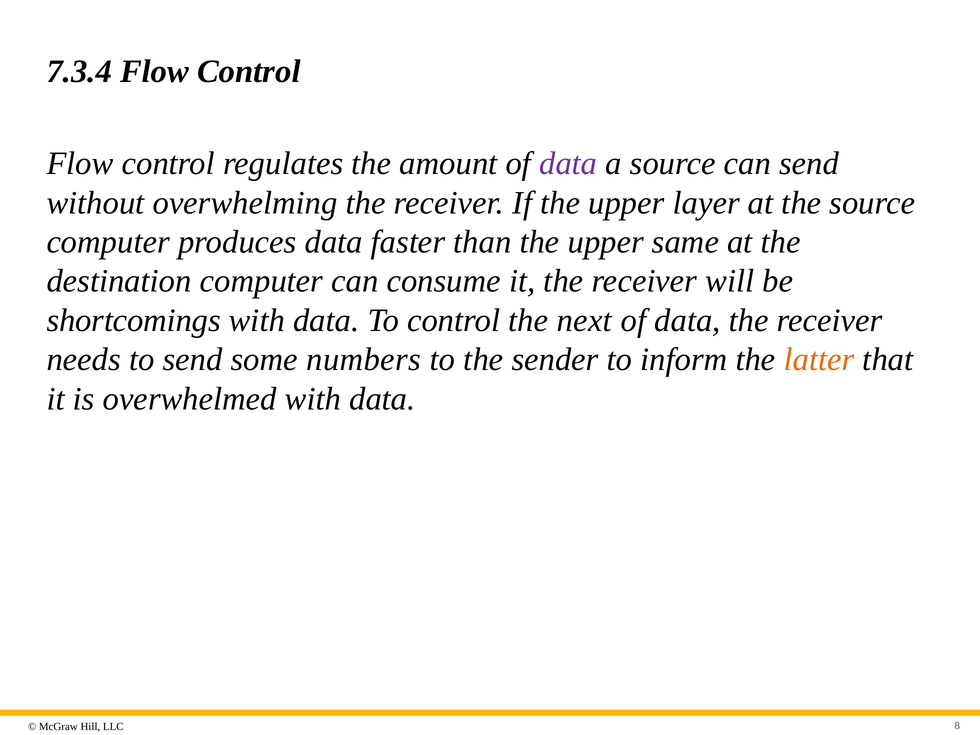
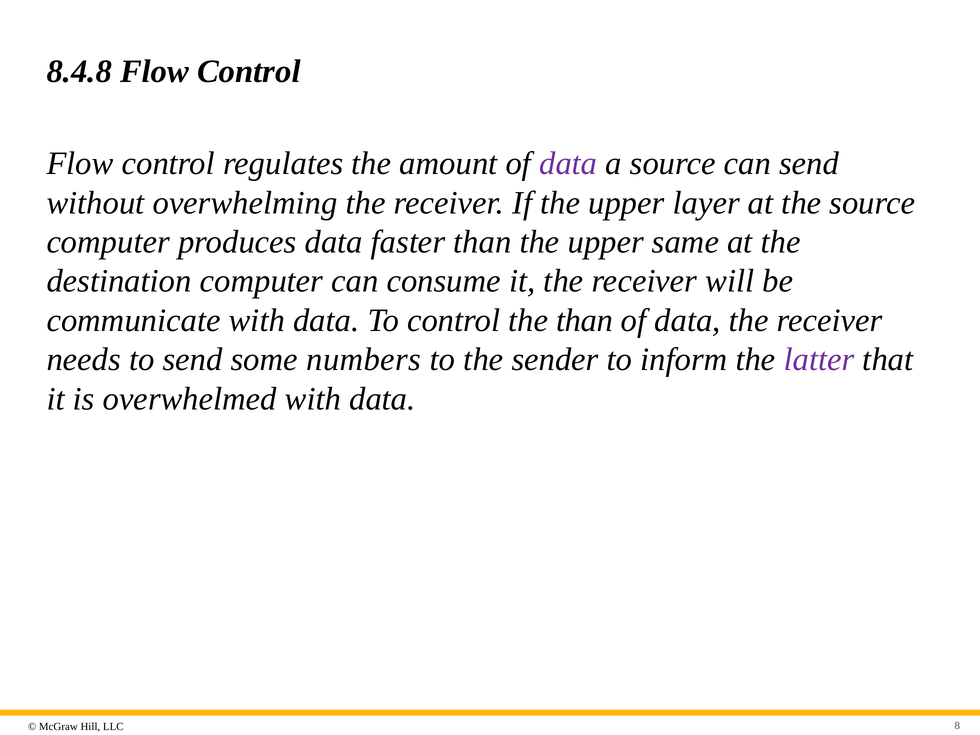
7.3.4: 7.3.4 -> 8.4.8
shortcomings: shortcomings -> communicate
the next: next -> than
latter colour: orange -> purple
